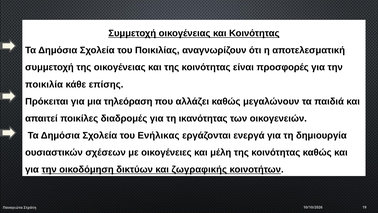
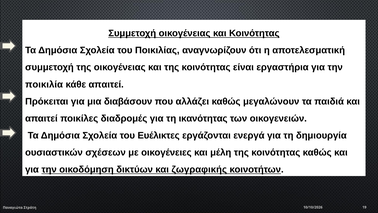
προσφορές: προσφορές -> εργαστήρια
κάθε επίσης: επίσης -> απαιτεί
τηλεόραση: τηλεόραση -> διαβάσουν
Ενήλικας: Ενήλικας -> Ευέλικτες
